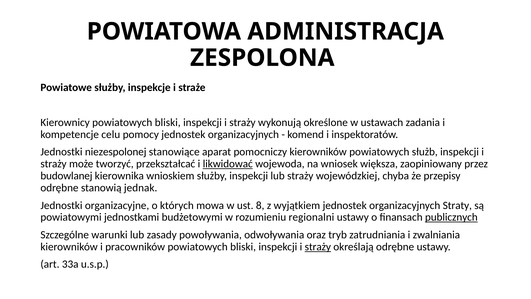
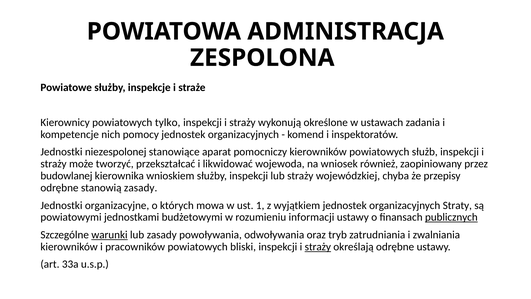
Kierownicy powiatowych bliski: bliski -> tylko
celu: celu -> nich
likwidować underline: present -> none
większa: większa -> również
stanowią jednak: jednak -> zasady
8: 8 -> 1
regionalni: regionalni -> informacji
warunki underline: none -> present
